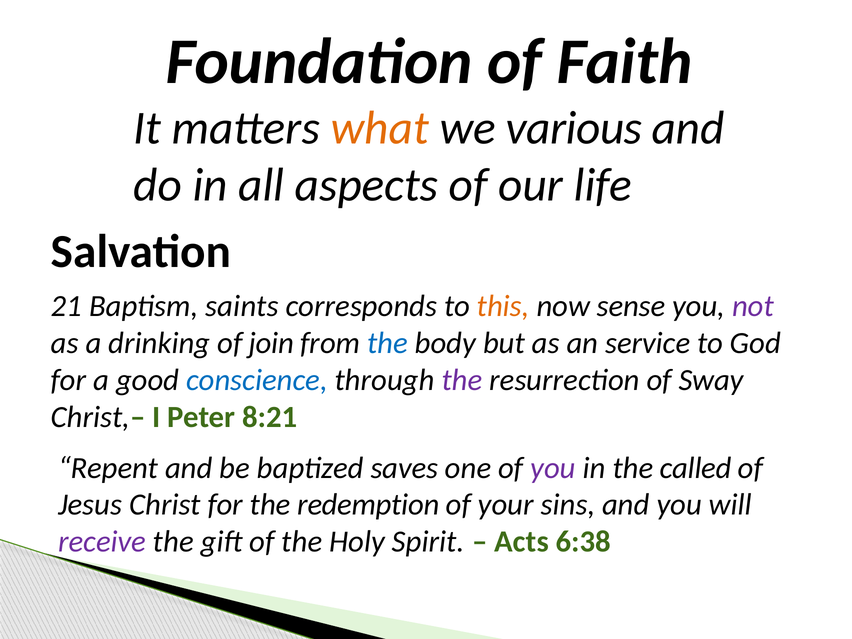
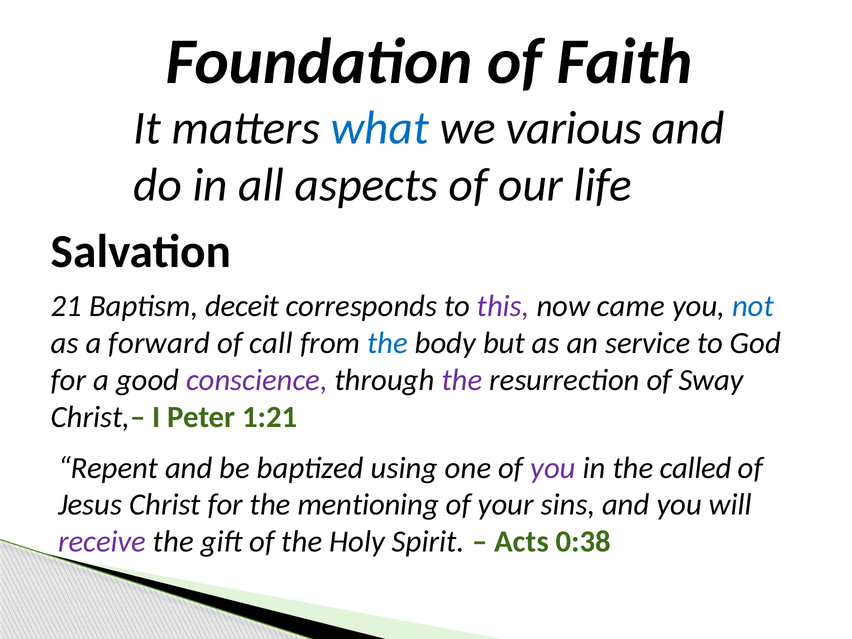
what colour: orange -> blue
saints: saints -> deceit
this colour: orange -> purple
sense: sense -> came
not colour: purple -> blue
drinking: drinking -> forward
join: join -> call
conscience colour: blue -> purple
8:21: 8:21 -> 1:21
saves: saves -> using
redemption: redemption -> mentioning
6:38: 6:38 -> 0:38
